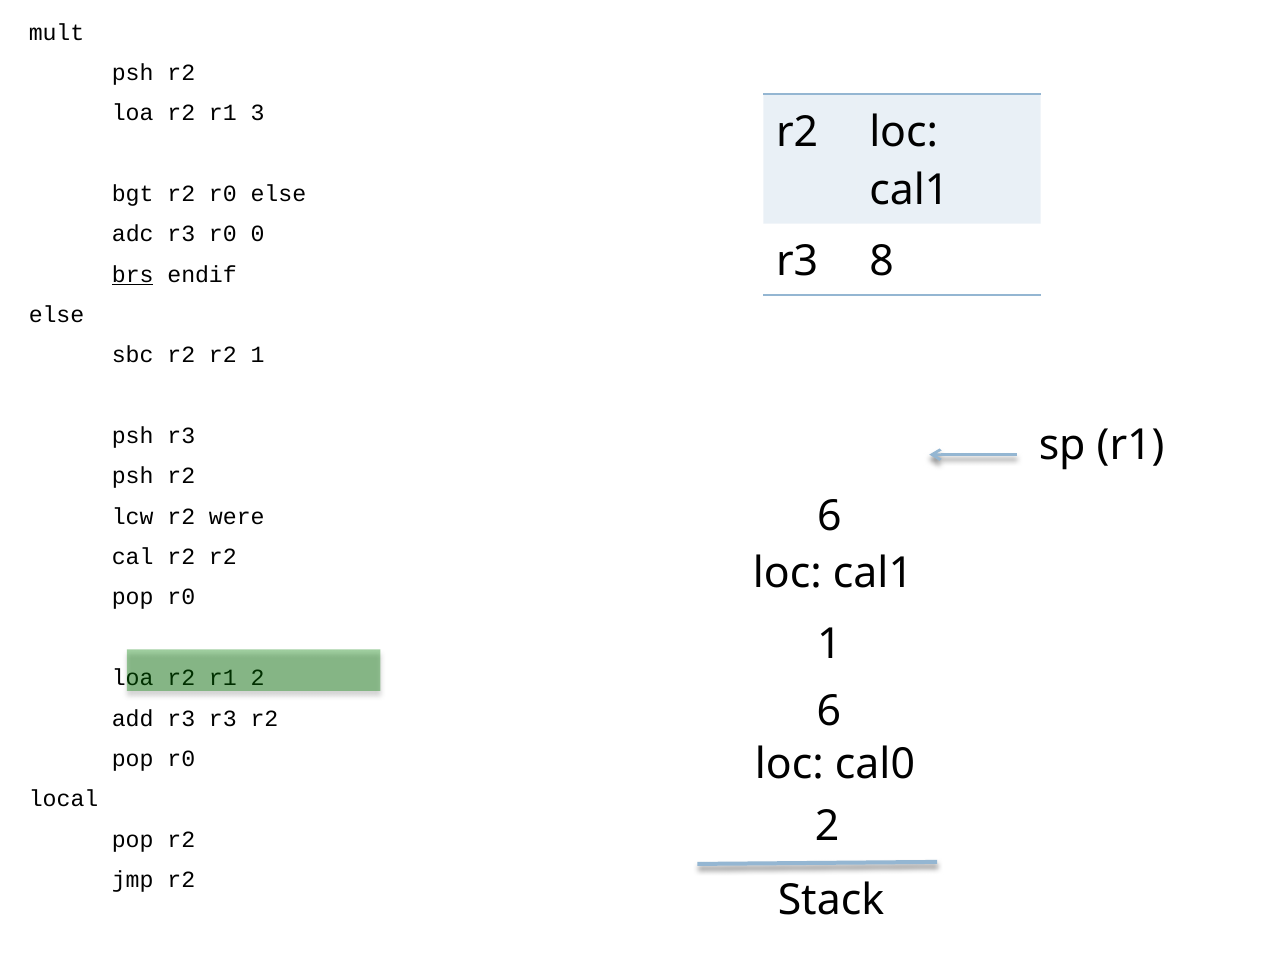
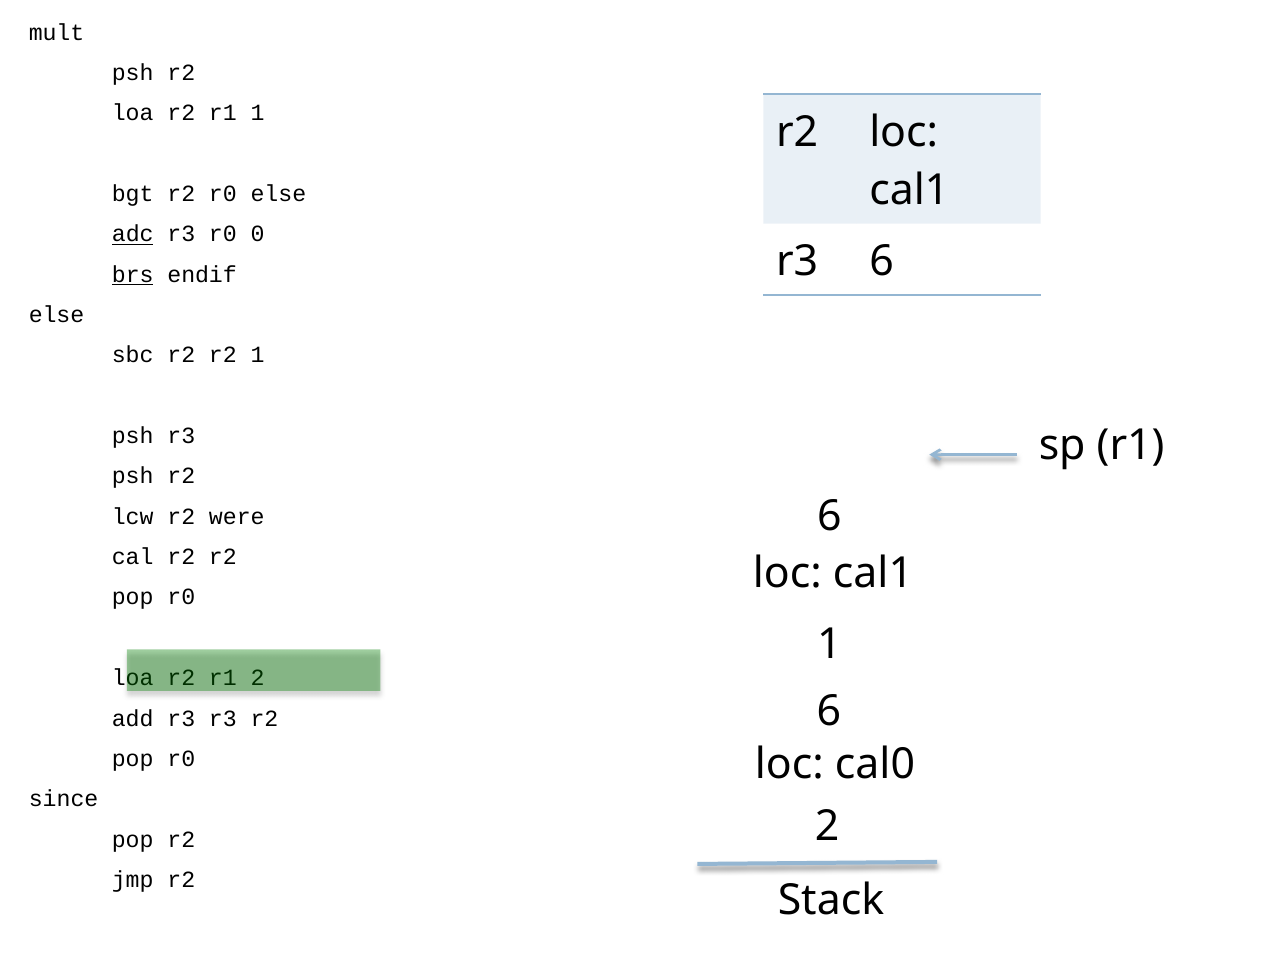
r1 3: 3 -> 1
adc underline: none -> present
r3 8: 8 -> 6
local: local -> since
